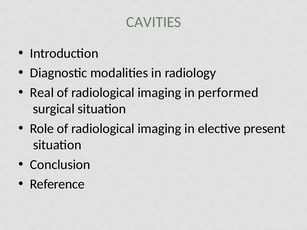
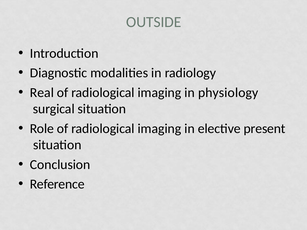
CAVITIES: CAVITIES -> OUTSIDE
performed: performed -> physiology
